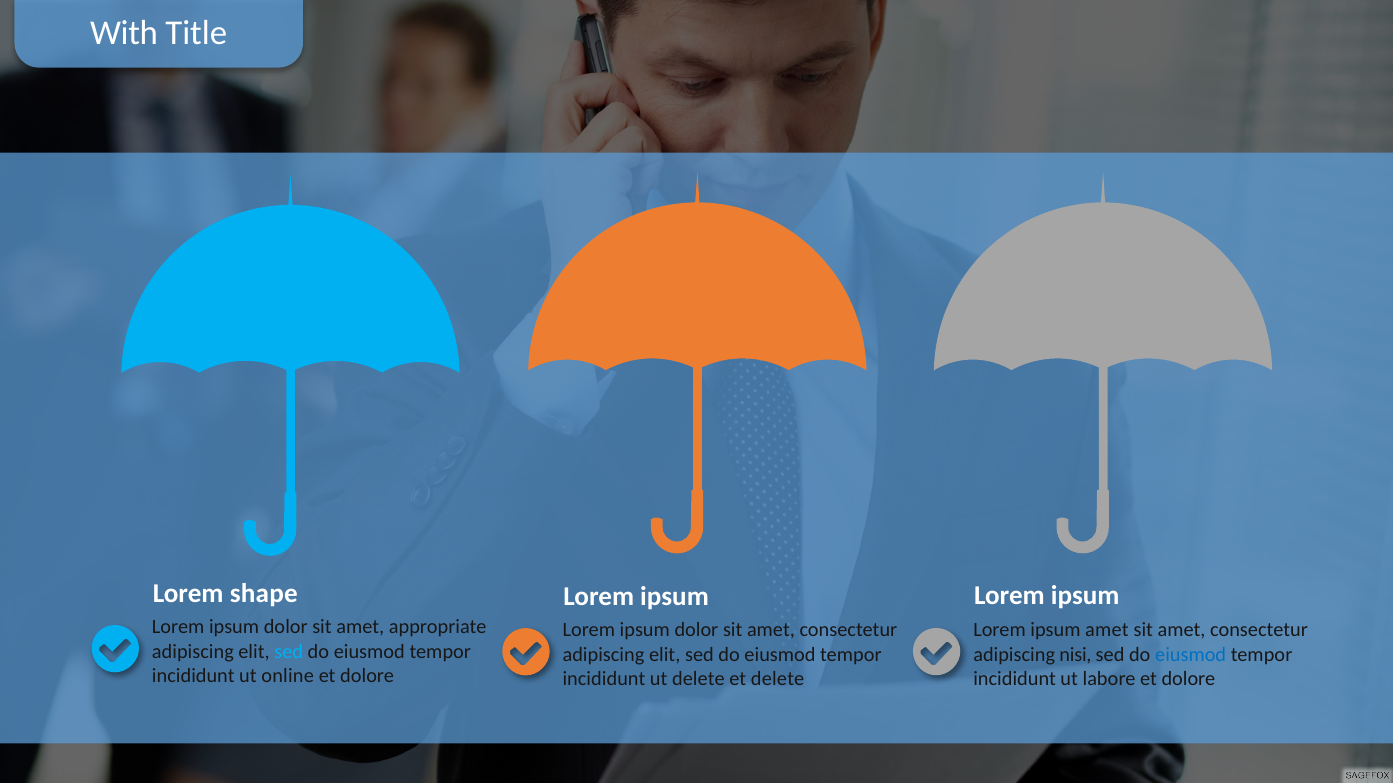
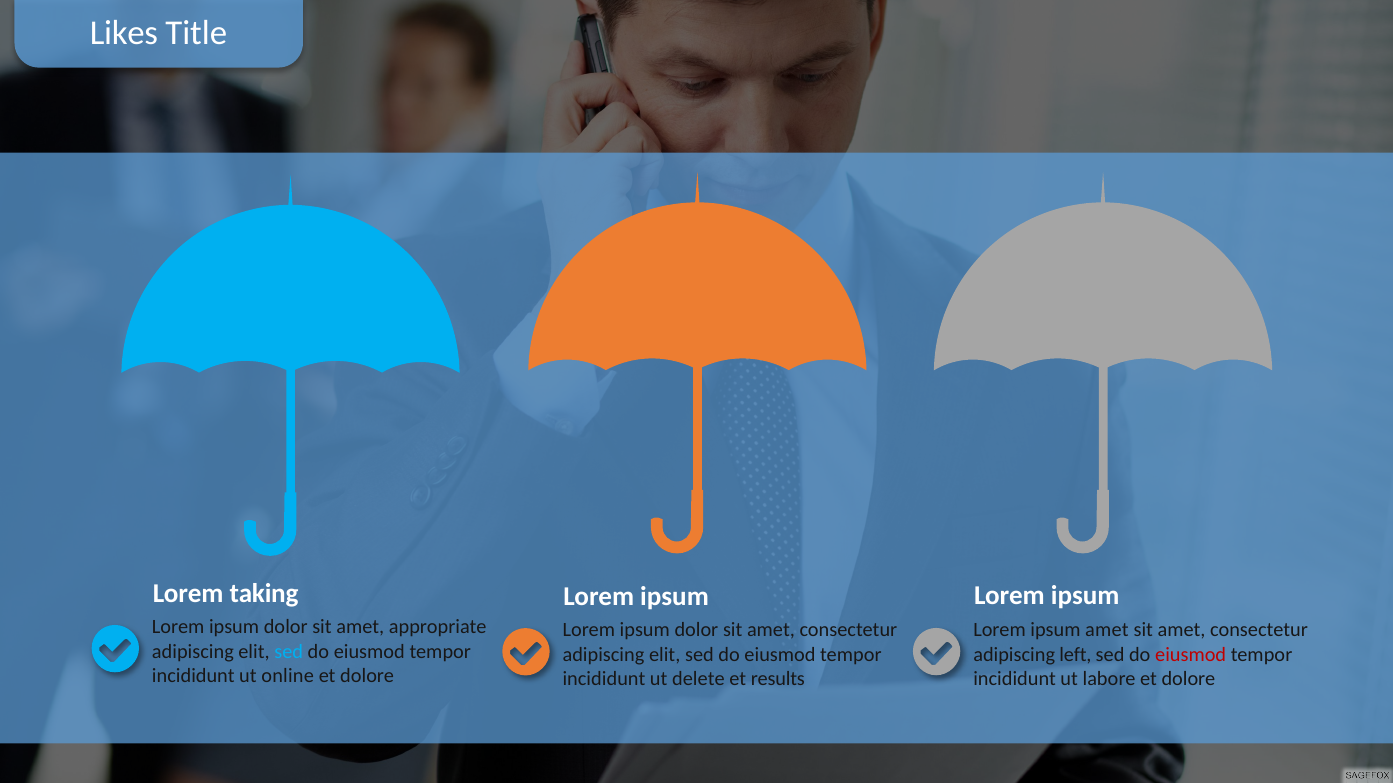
With: With -> Likes
shape: shape -> taking
nisi: nisi -> left
eiusmod at (1191, 655) colour: blue -> red
et delete: delete -> results
